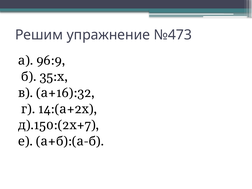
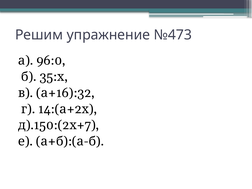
96:9: 96:9 -> 96:0
